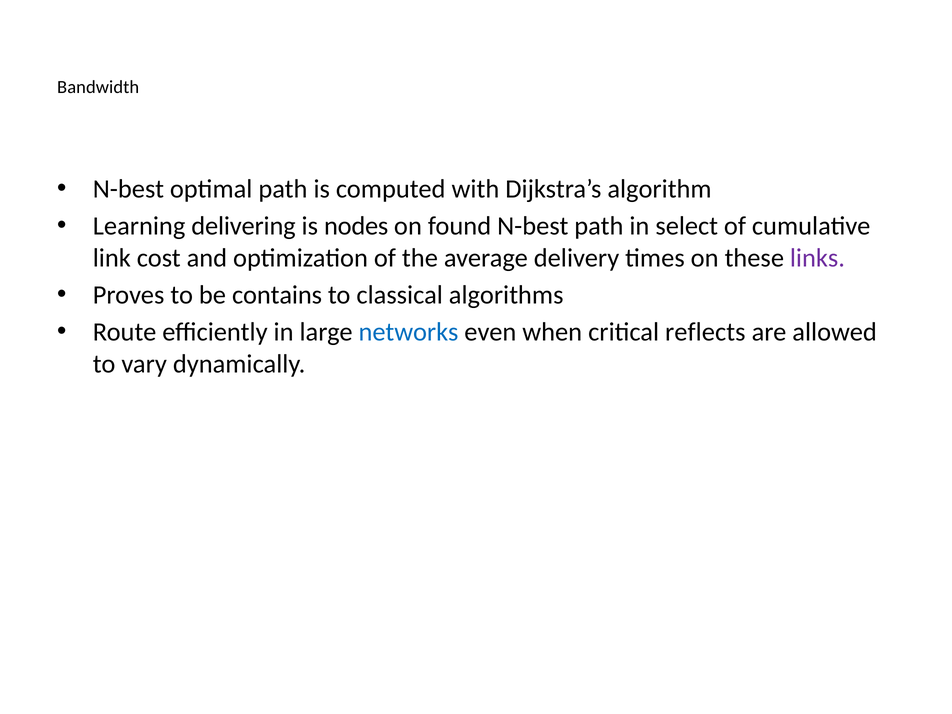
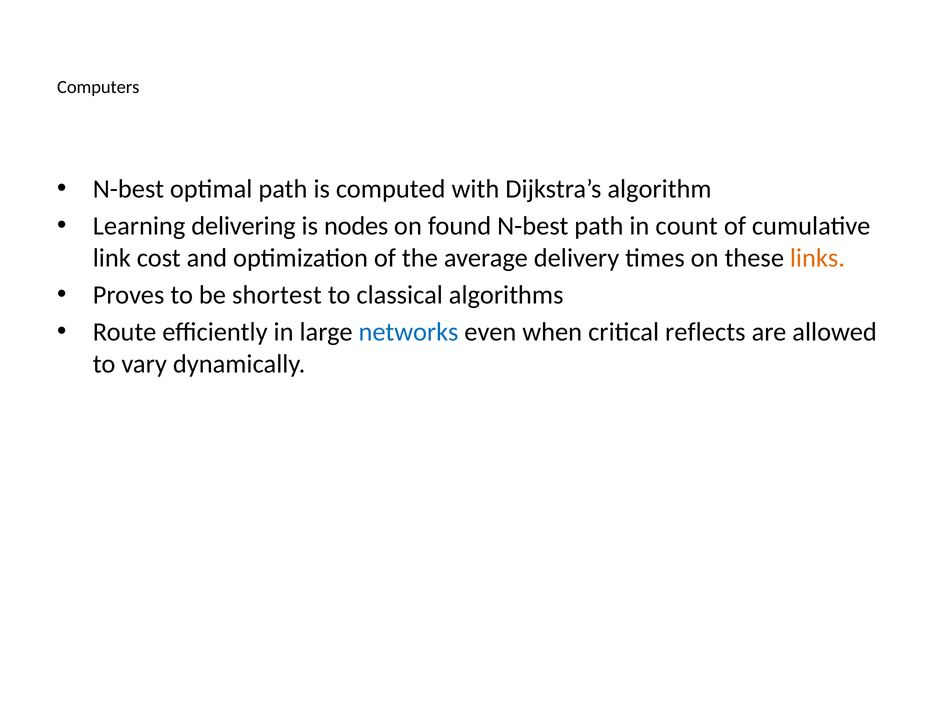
Bandwidth: Bandwidth -> Computers
select: select -> count
links colour: purple -> orange
contains: contains -> shortest
